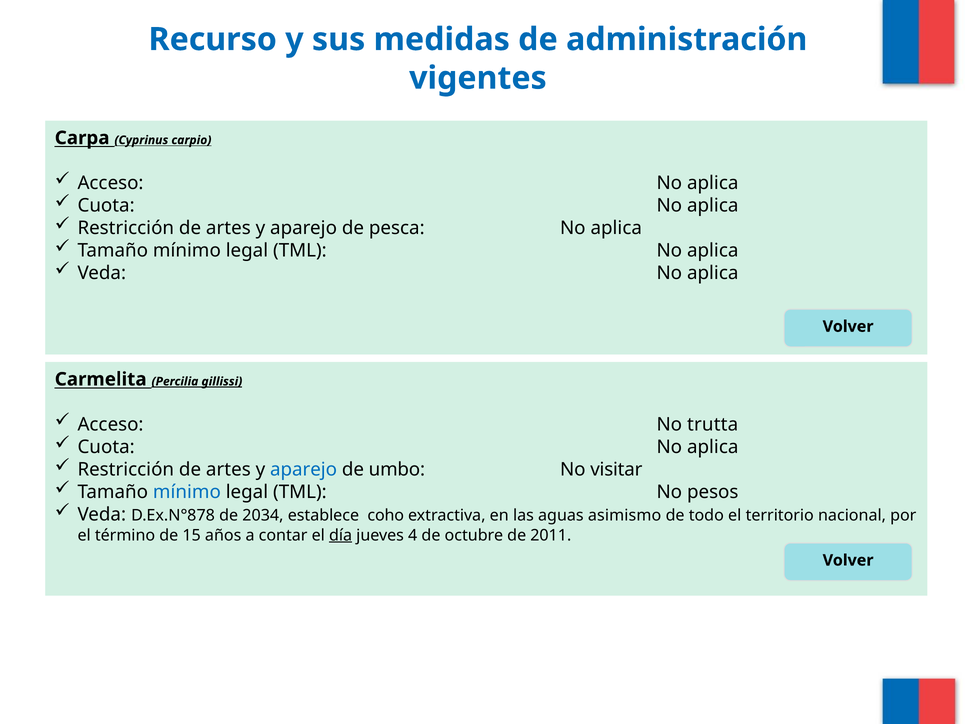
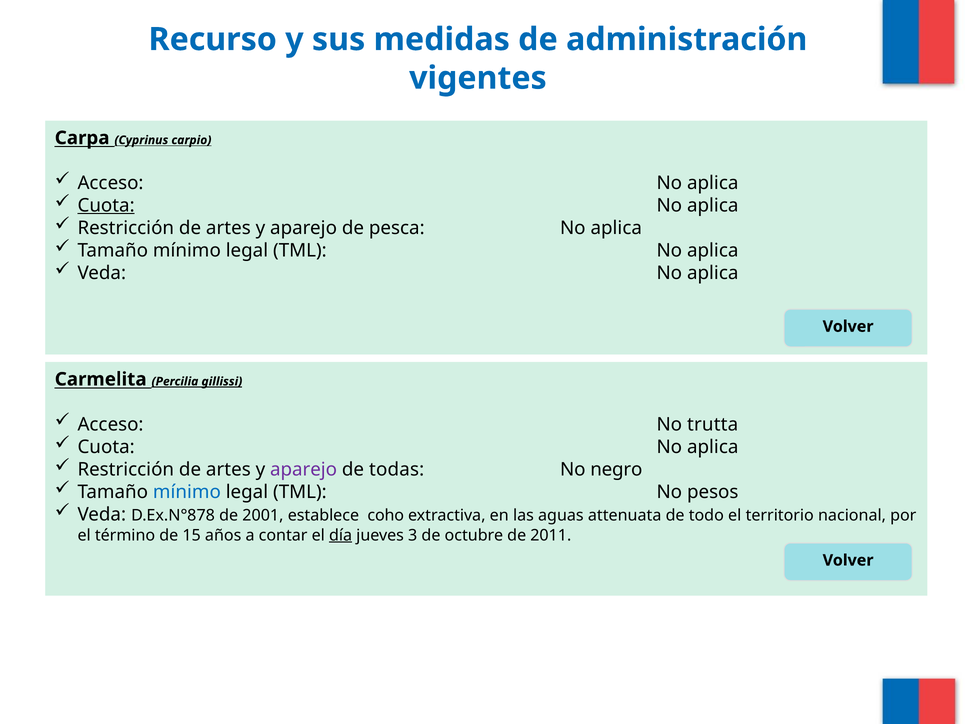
Cuota at (106, 205) underline: none -> present
aparejo at (304, 469) colour: blue -> purple
umbo: umbo -> todas
visitar: visitar -> negro
2034: 2034 -> 2001
asimismo: asimismo -> attenuata
4: 4 -> 3
